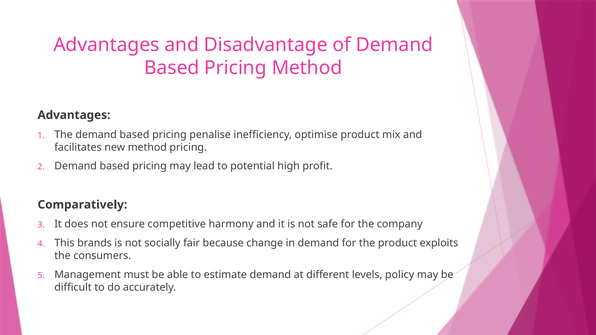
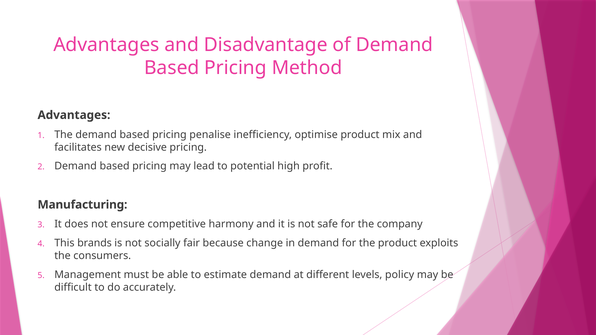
new method: method -> decisive
Comparatively: Comparatively -> Manufacturing
